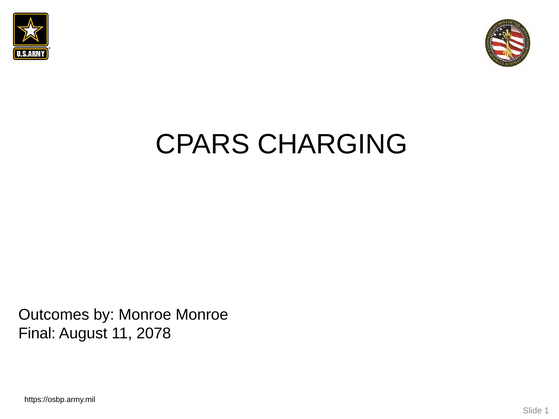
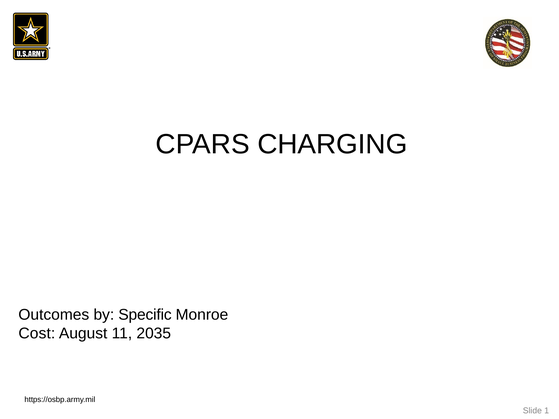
by Monroe: Monroe -> Specific
Final: Final -> Cost
2078: 2078 -> 2035
